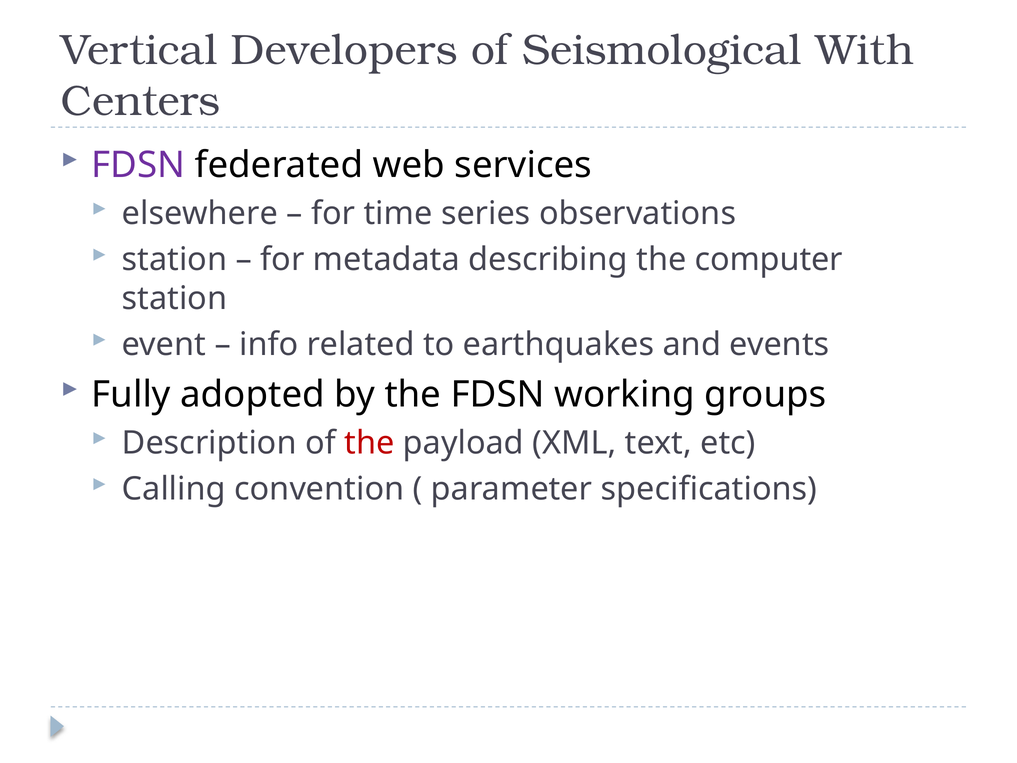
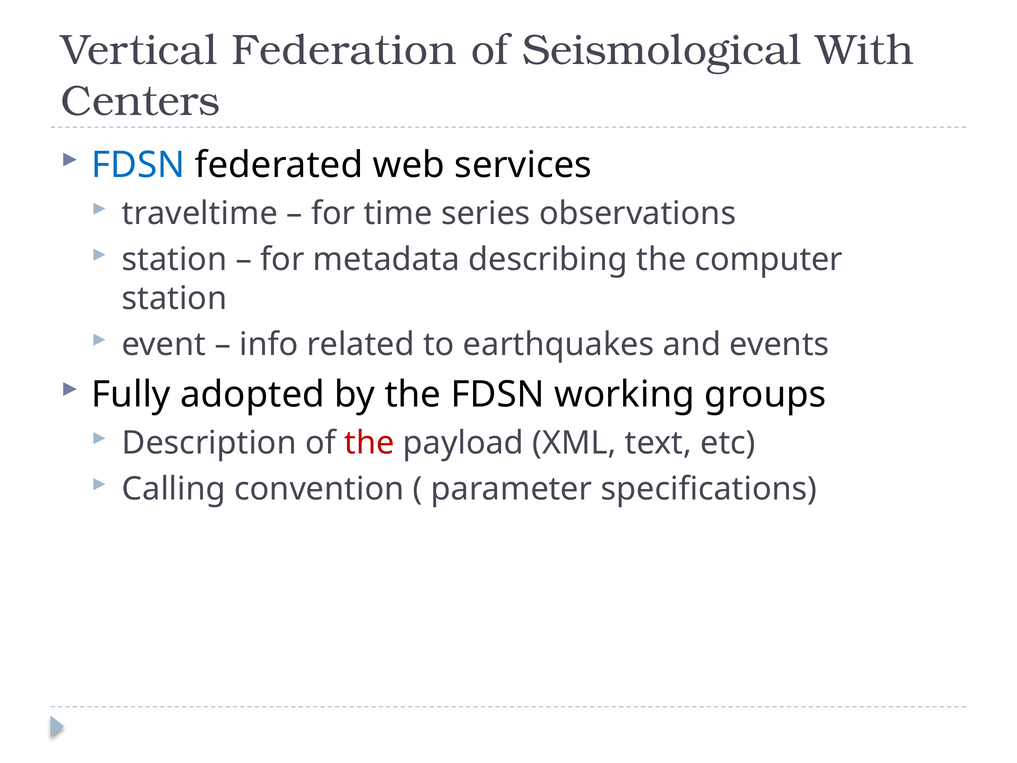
Developers: Developers -> Federation
FDSN at (138, 165) colour: purple -> blue
elsewhere: elsewhere -> traveltime
